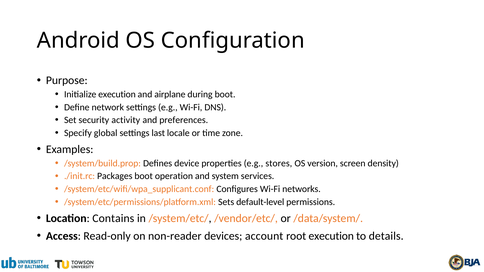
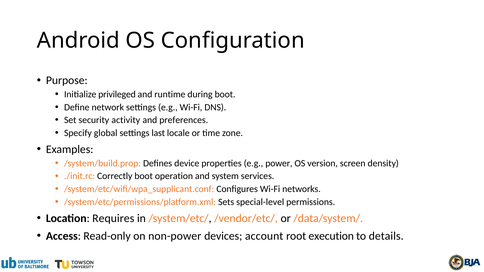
Initialize execution: execution -> privileged
airplane: airplane -> runtime
stores: stores -> power
Packages: Packages -> Correctly
default-level: default-level -> special-level
Contains: Contains -> Requires
non-reader: non-reader -> non-power
